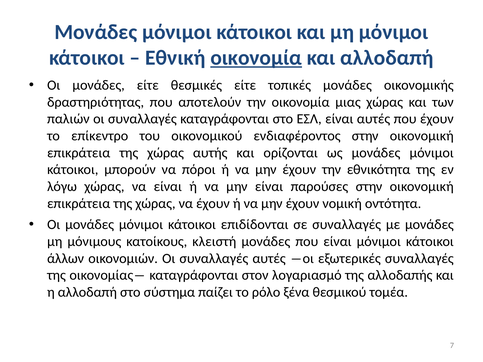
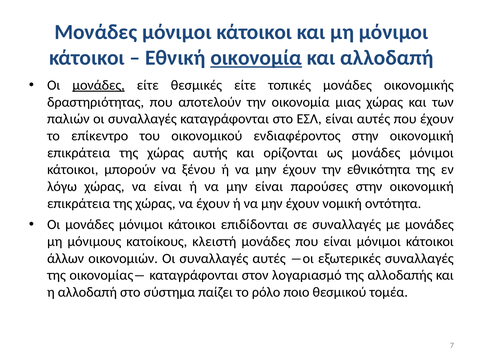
μονάδες at (99, 85) underline: none -> present
πόροι: πόροι -> ξένου
ξένα: ξένα -> ποιο
